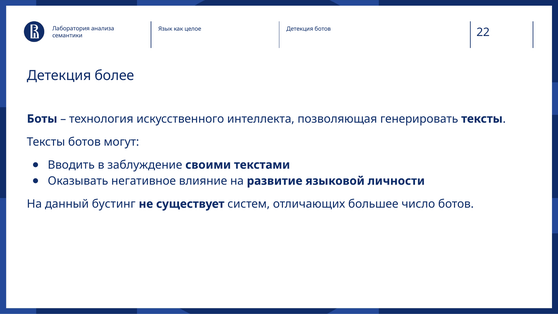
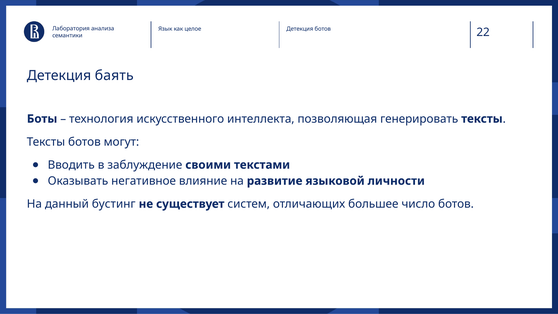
более: более -> баять
